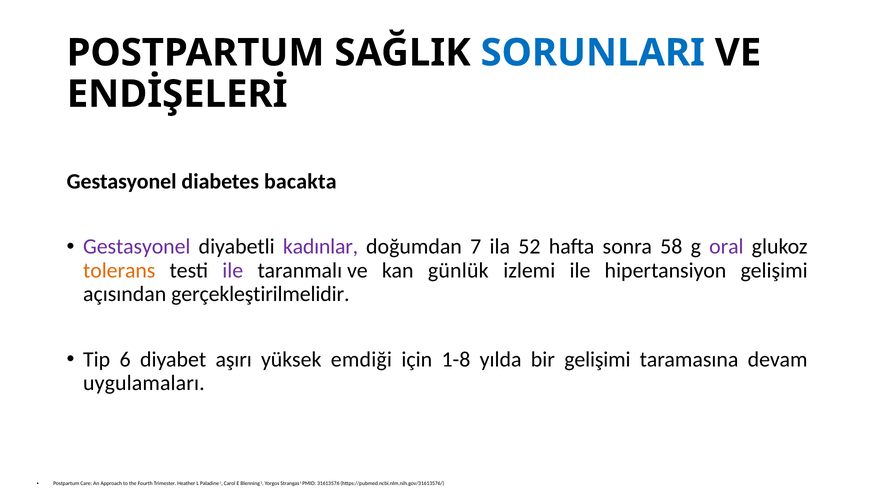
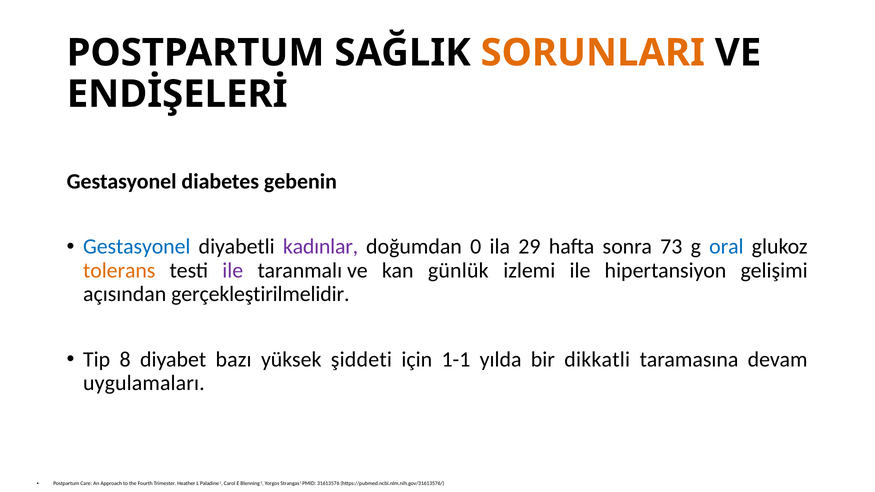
SORUNLARI colour: blue -> orange
bacakta: bacakta -> gebenin
Gestasyonel at (137, 247) colour: purple -> blue
7: 7 -> 0
52: 52 -> 29
58: 58 -> 73
oral colour: purple -> blue
6: 6 -> 8
aşırı: aşırı -> bazı
emdiği: emdiği -> şiddeti
1-8: 1-8 -> 1-1
bir gelişimi: gelişimi -> dikkatli
